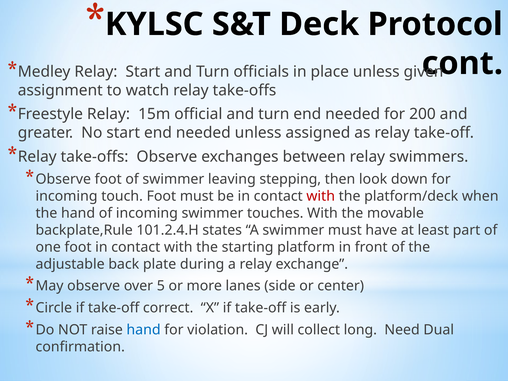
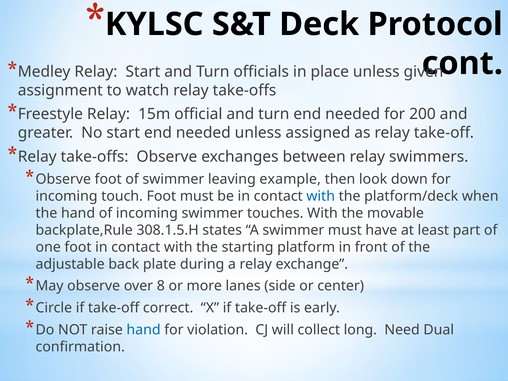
stepping: stepping -> example
with at (321, 196) colour: red -> blue
101.2.4.H: 101.2.4.H -> 308.1.5.H
5: 5 -> 8
